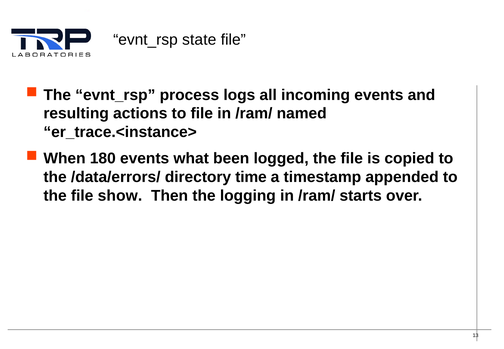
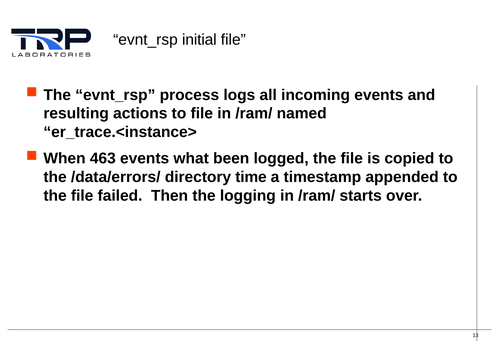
state: state -> initial
180: 180 -> 463
show: show -> failed
